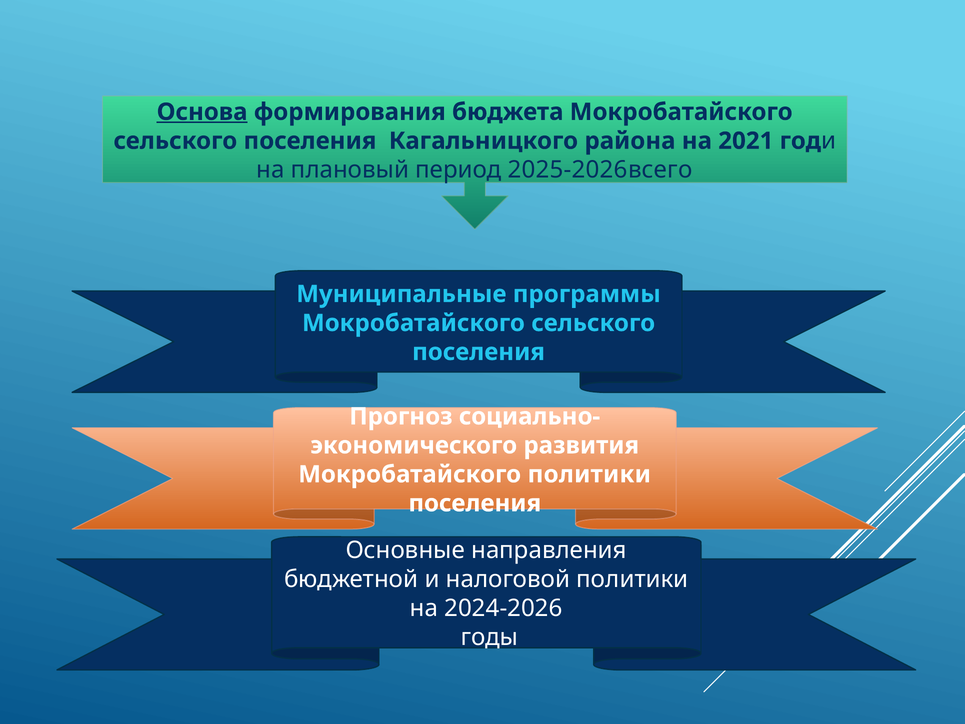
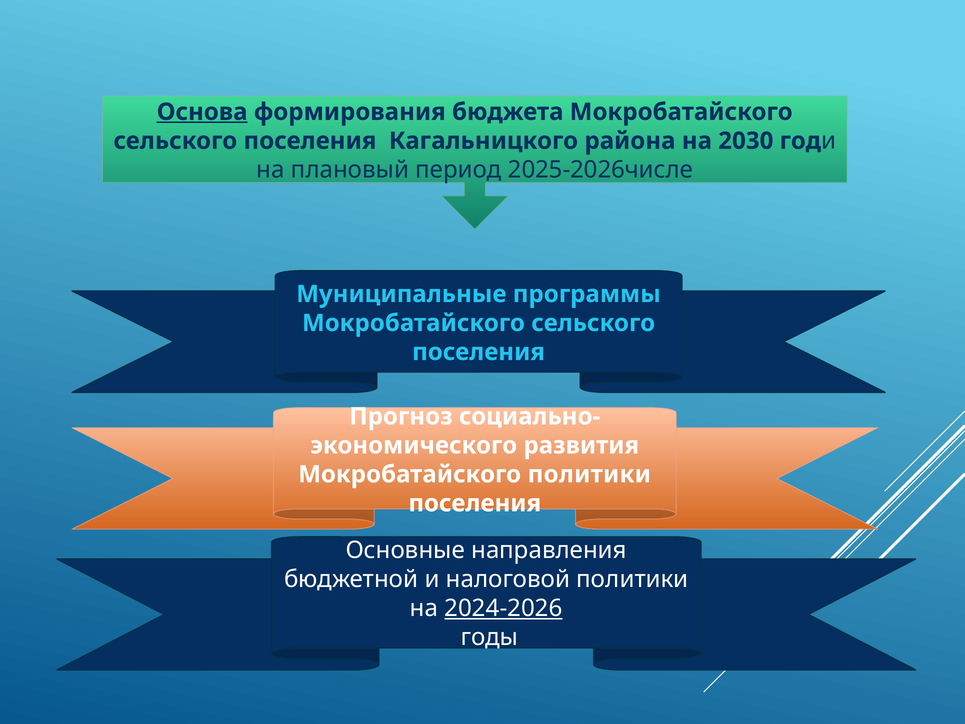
2021: 2021 -> 2030
2025-2026всего: 2025-2026всего -> 2025-2026числе
2024-2026 underline: none -> present
